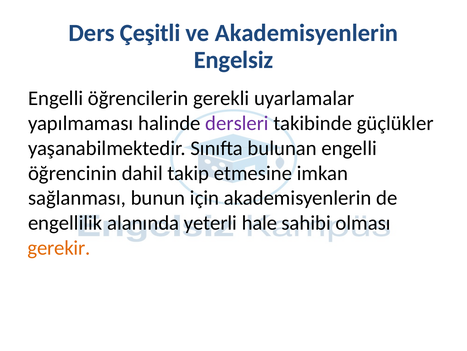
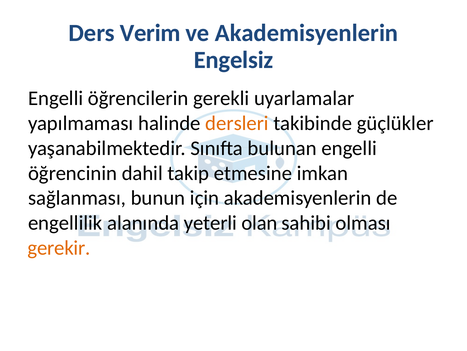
Çeşitli: Çeşitli -> Verim
dersleri colour: purple -> orange
hale: hale -> olan
